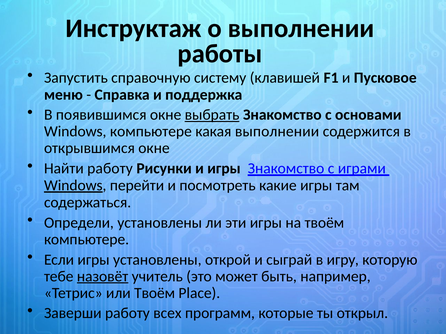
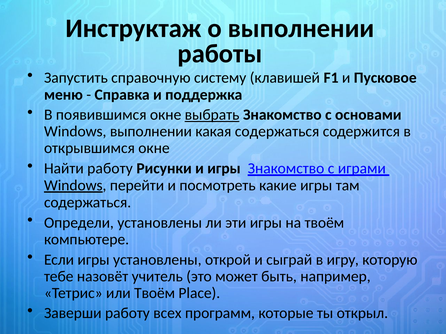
Windows компьютере: компьютере -> выполнении
какая выполнении: выполнении -> содержаться
назовёт underline: present -> none
